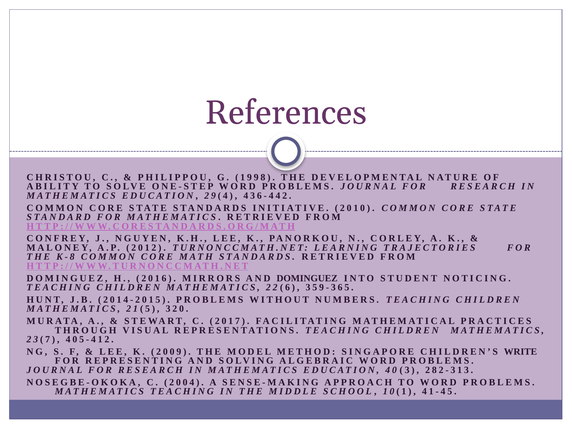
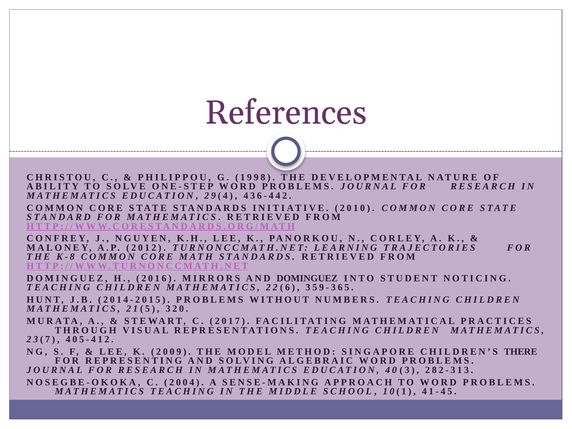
WRITE: WRITE -> THERE
